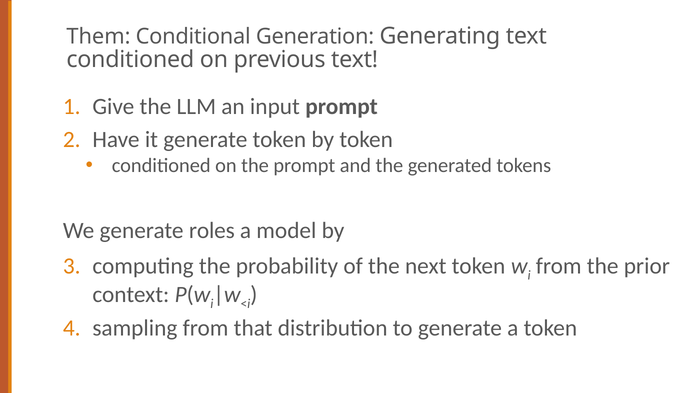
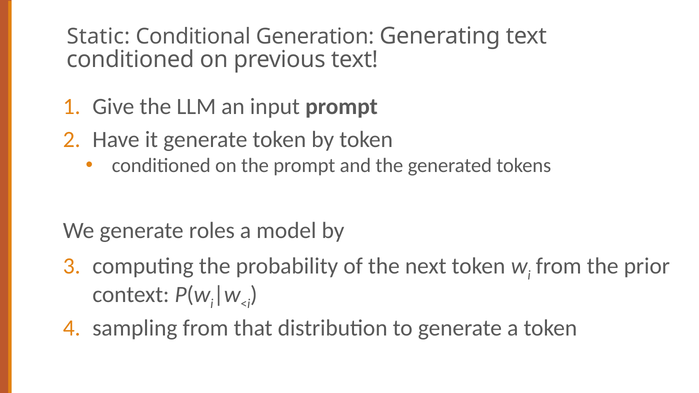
Them: Them -> Static
